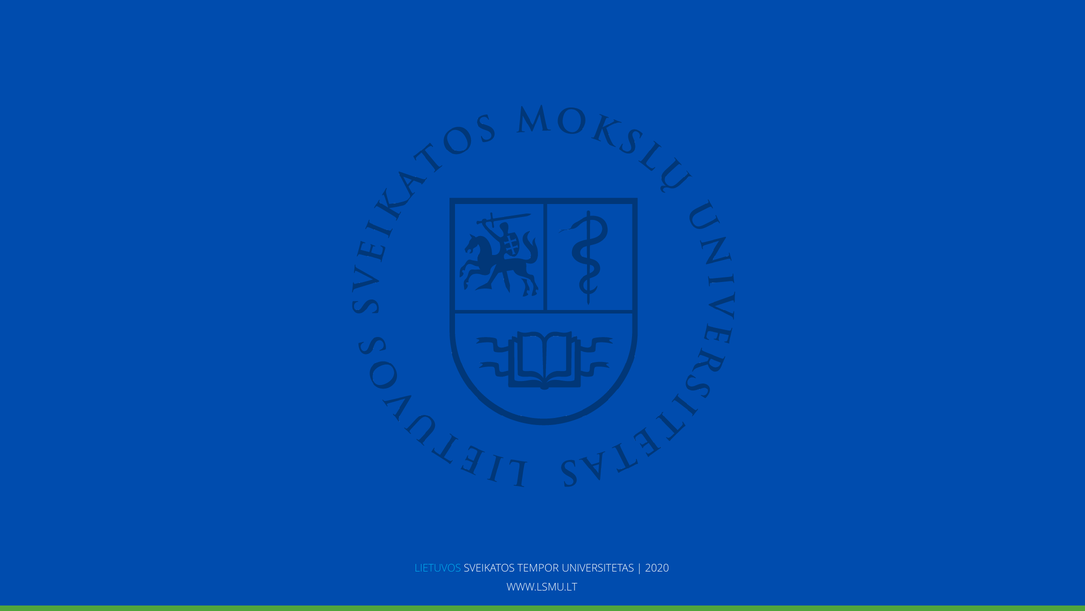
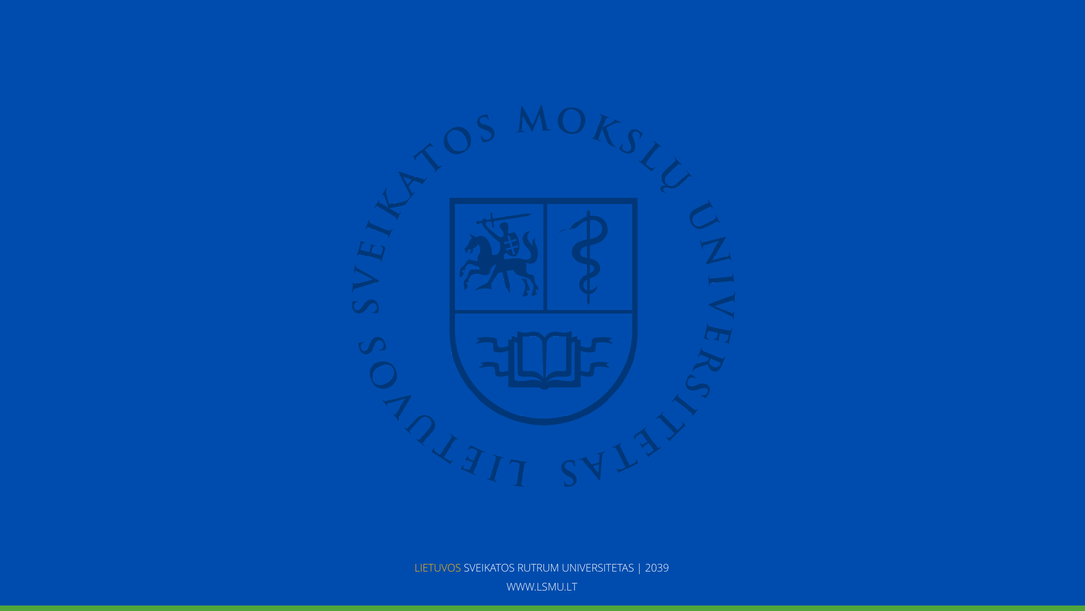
LIETUVOS colour: light blue -> yellow
TEMPOR: TEMPOR -> RUTRUM
2020: 2020 -> 2039
